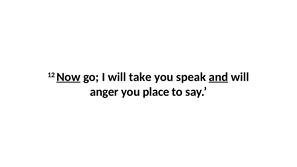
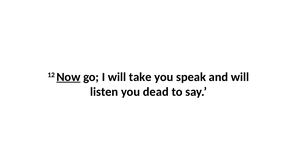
and underline: present -> none
anger: anger -> listen
place: place -> dead
